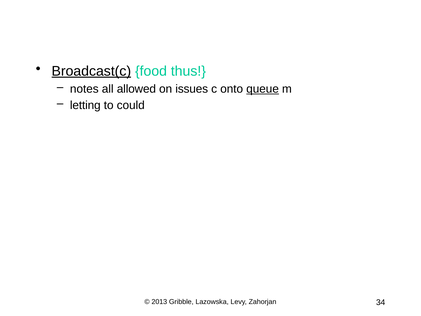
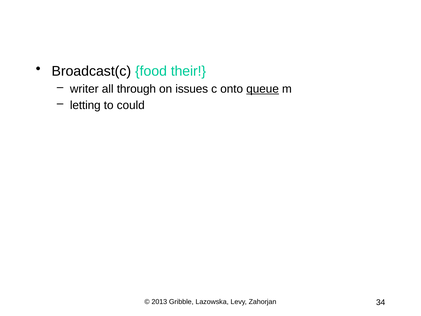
Broadcast(c underline: present -> none
thus: thus -> their
notes: notes -> writer
allowed: allowed -> through
